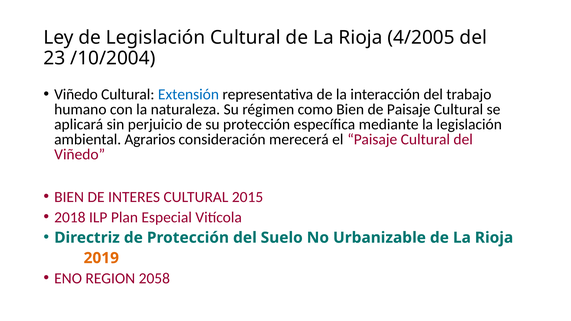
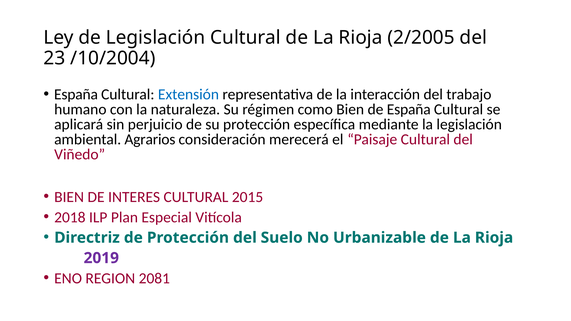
4/2005: 4/2005 -> 2/2005
Viñedo at (76, 95): Viñedo -> España
de Paisaje: Paisaje -> España
2019 colour: orange -> purple
2058: 2058 -> 2081
